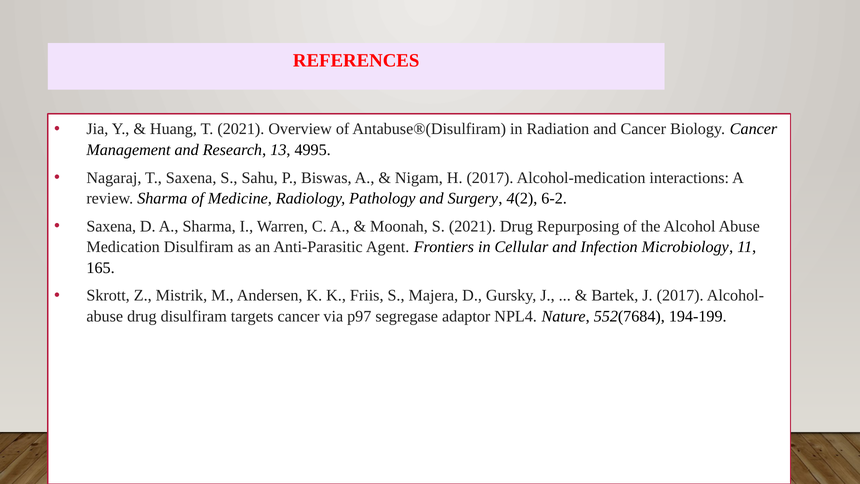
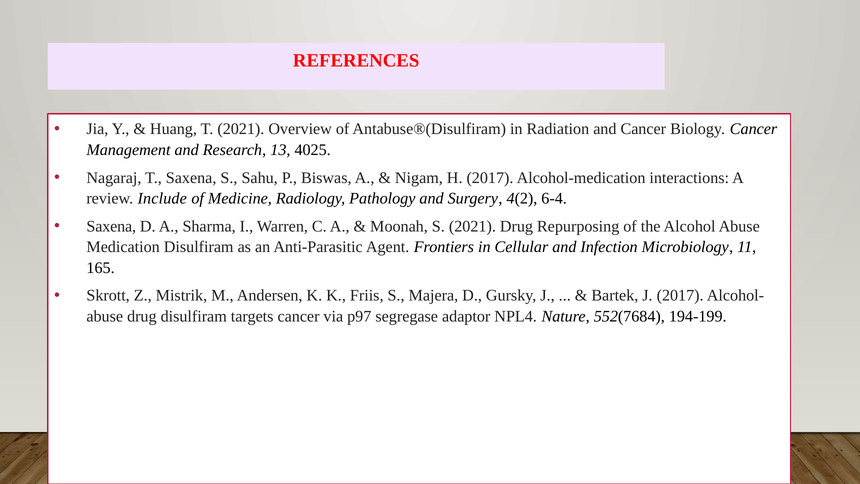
4995: 4995 -> 4025
review Sharma: Sharma -> Include
6-2: 6-2 -> 6-4
